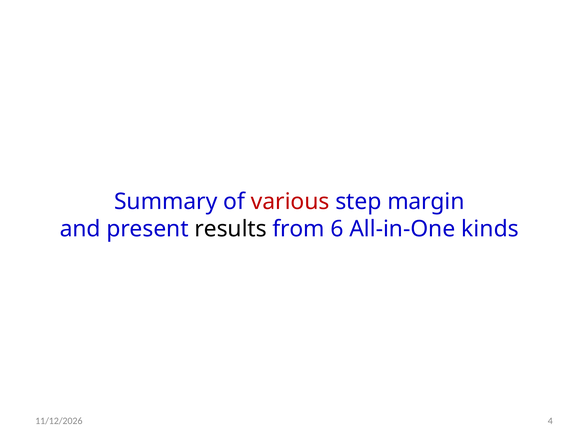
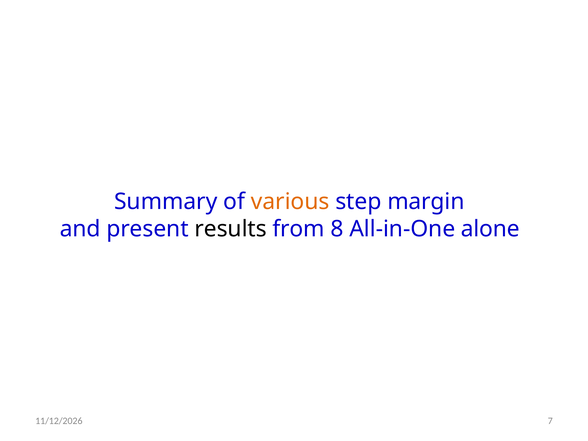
various colour: red -> orange
6: 6 -> 8
kinds: kinds -> alone
4: 4 -> 7
